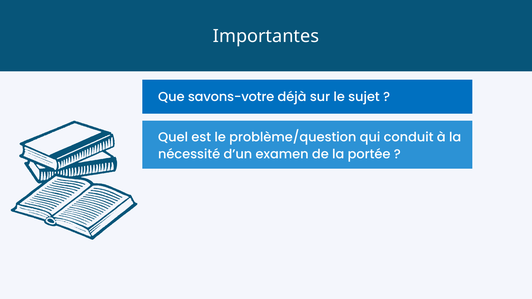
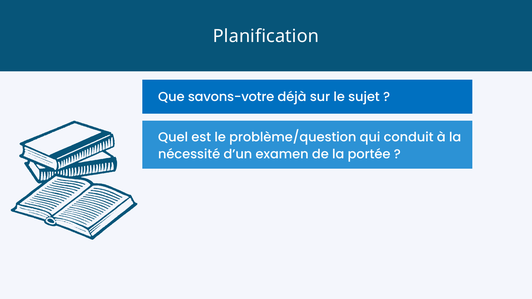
Importantes: Importantes -> Planification
